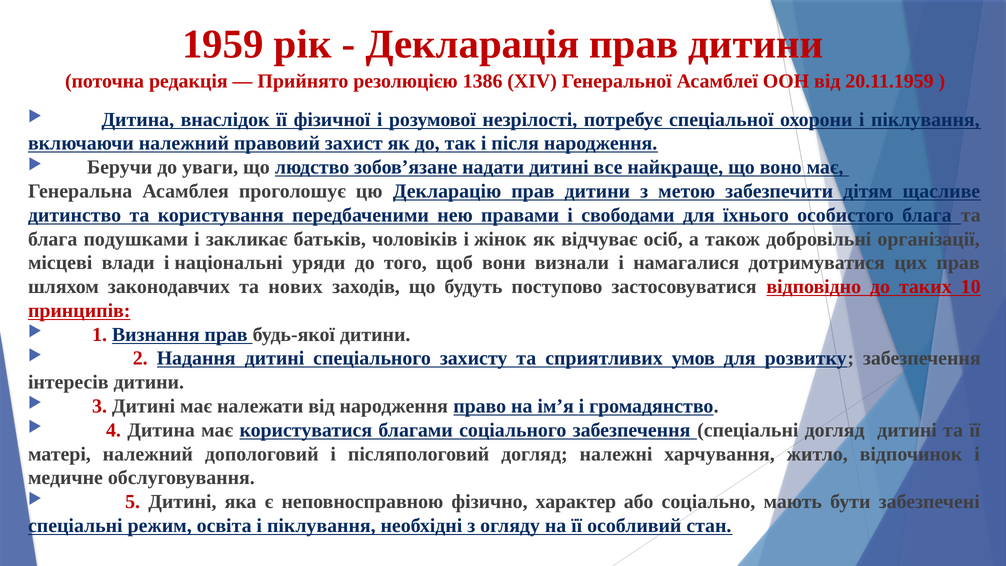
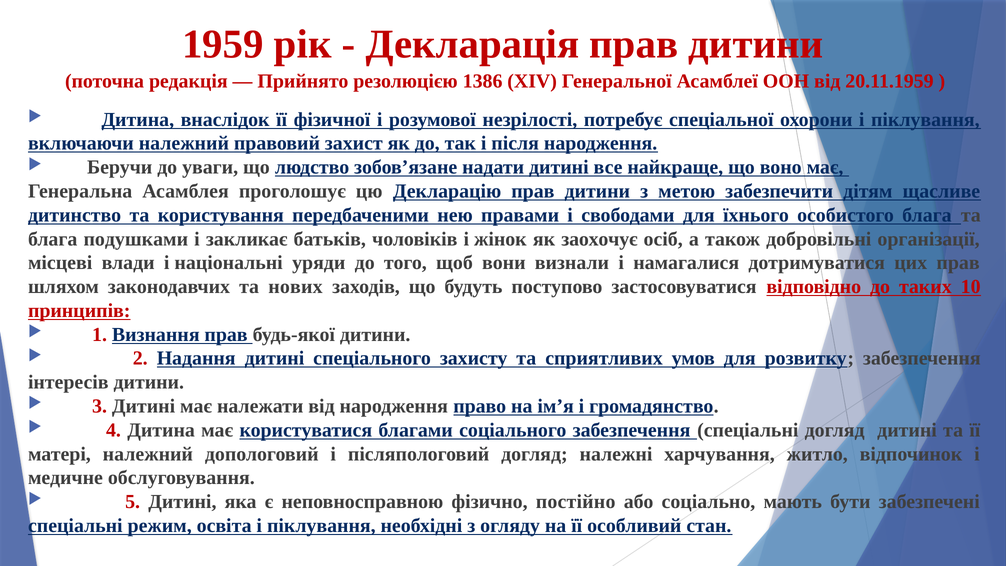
відчуває: відчуває -> заохочує
характер: характер -> постійно
